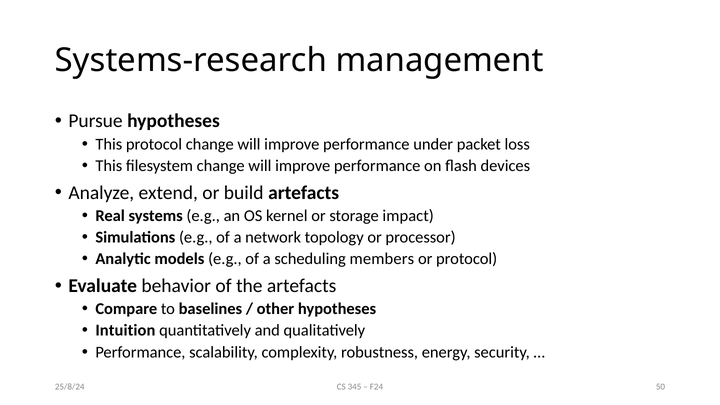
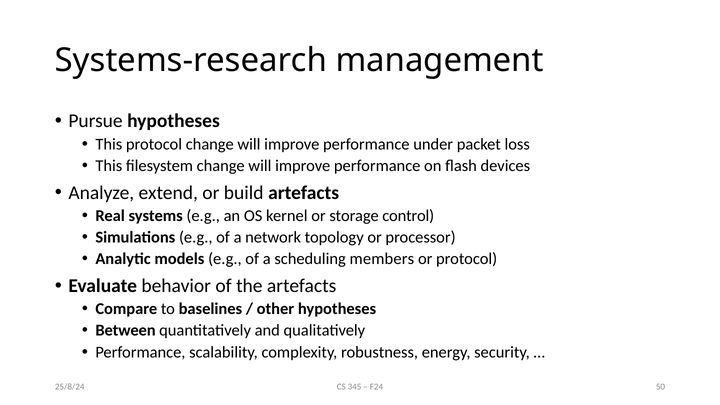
impact: impact -> control
Intuition: Intuition -> Between
